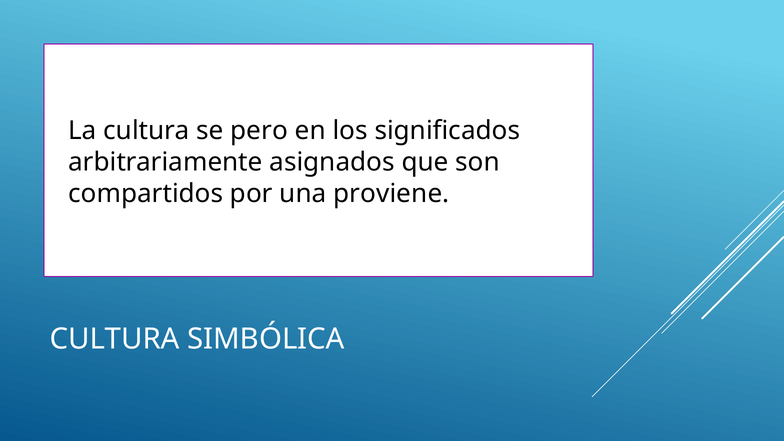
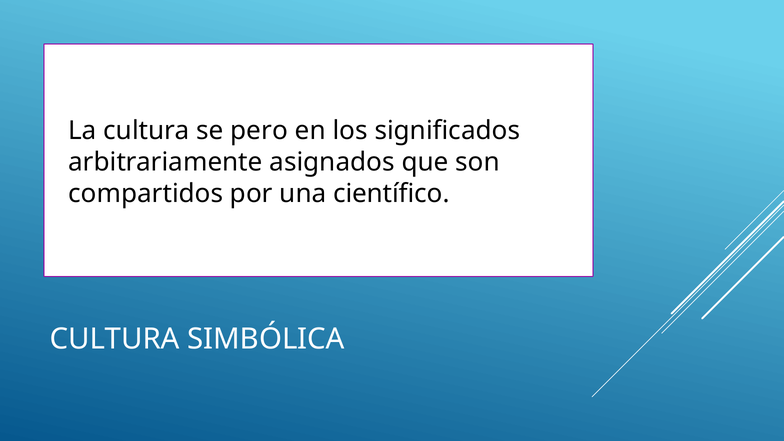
proviene: proviene -> científico
